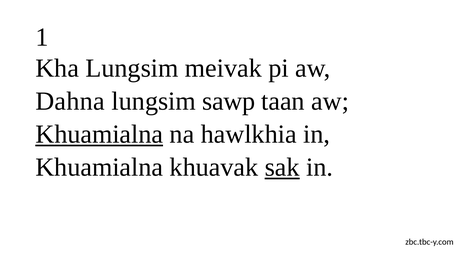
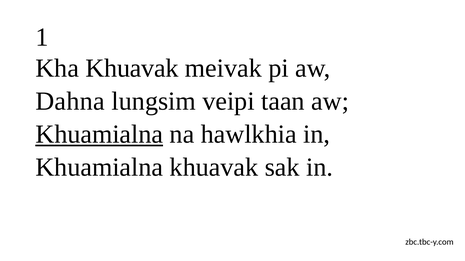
Kha Lungsim: Lungsim -> Khuavak
sawp: sawp -> veipi
sak underline: present -> none
